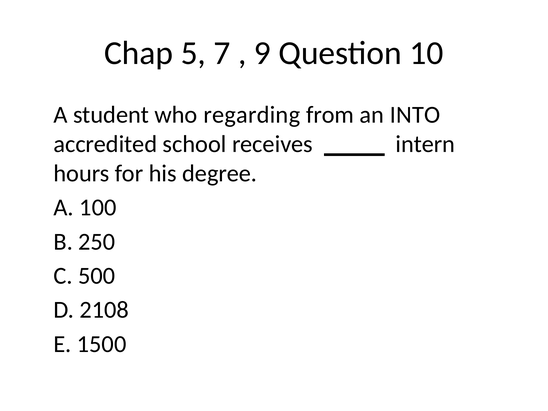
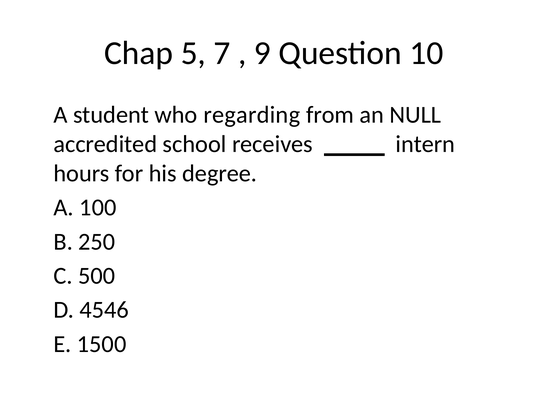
INTO: INTO -> NULL
2108: 2108 -> 4546
